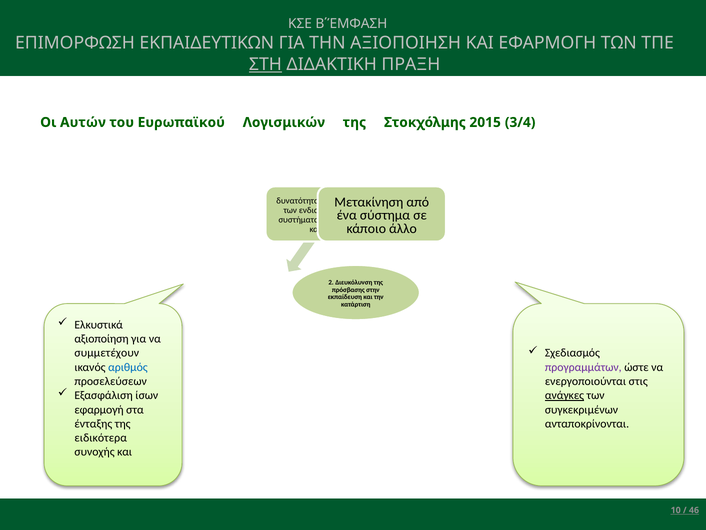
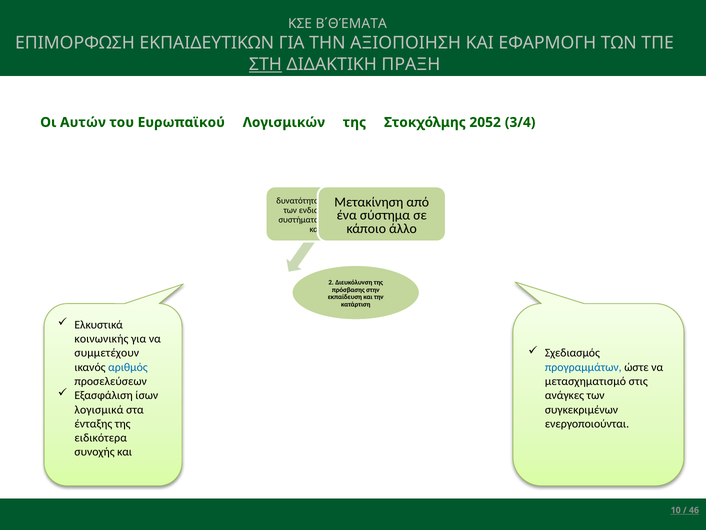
Β΄ΈΜΦΑΣΗ: Β΄ΈΜΦΑΣΗ -> Β΄ΘΈΜΑΤΑ
2015: 2015 -> 2052
αξιοποίηση: αξιοποίηση -> κοινωνικής
προγραμμάτων colour: purple -> blue
ενεργοποιούνται: ενεργοποιούνται -> μετασχηματισμό
ανάγκες underline: present -> none
εφαρμογή: εφαρμογή -> λογισμικά
ανταποκρίνονται: ανταποκρίνονται -> ενεργοποιούνται
